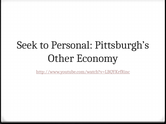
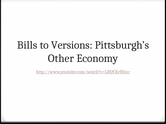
Seek: Seek -> Bills
Personal: Personal -> Versions
